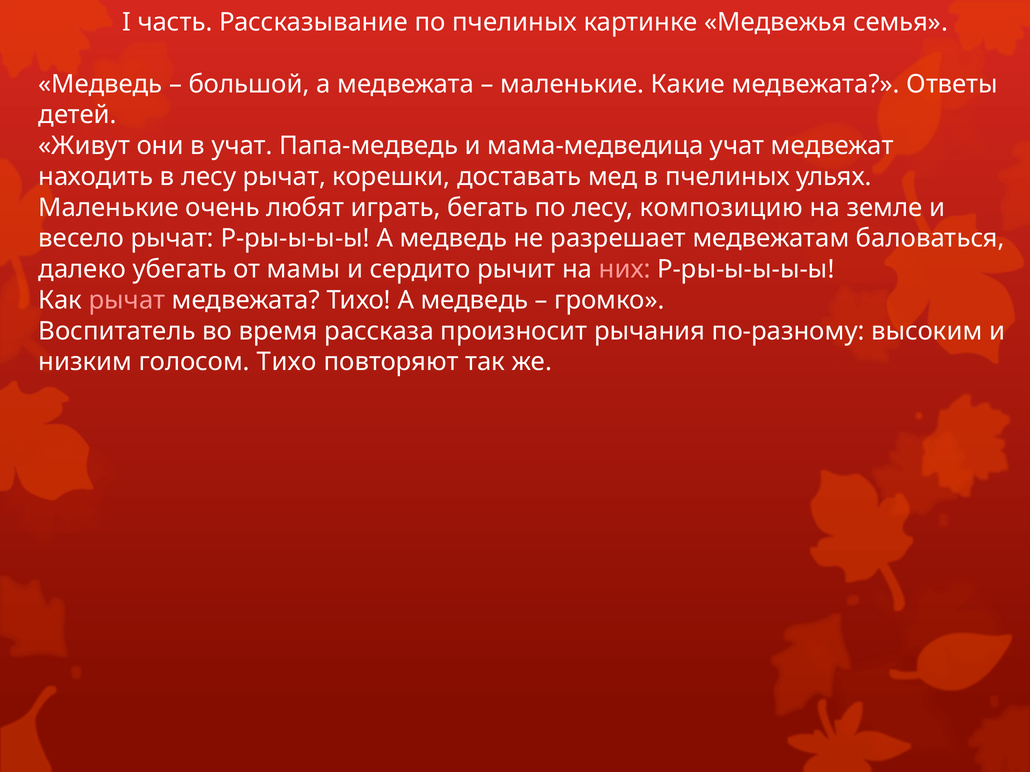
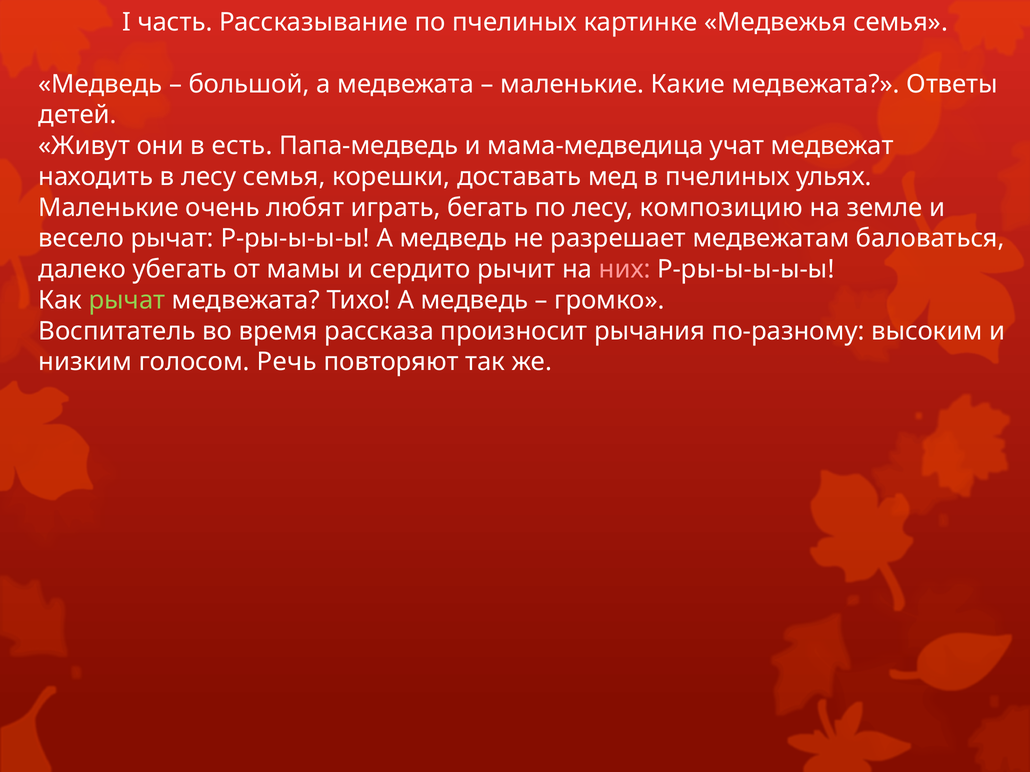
в учат: учат -> есть
лесу рычат: рычат -> семья
рычат at (127, 300) colour: pink -> light green
голосом Тихо: Тихо -> Речь
